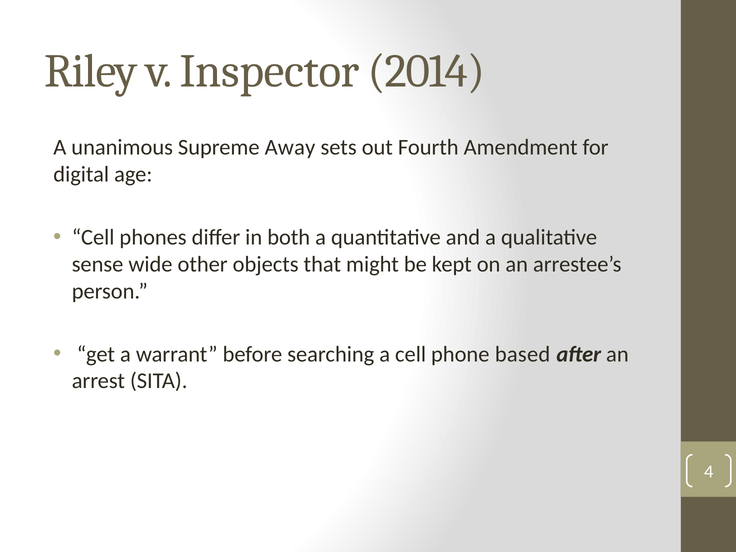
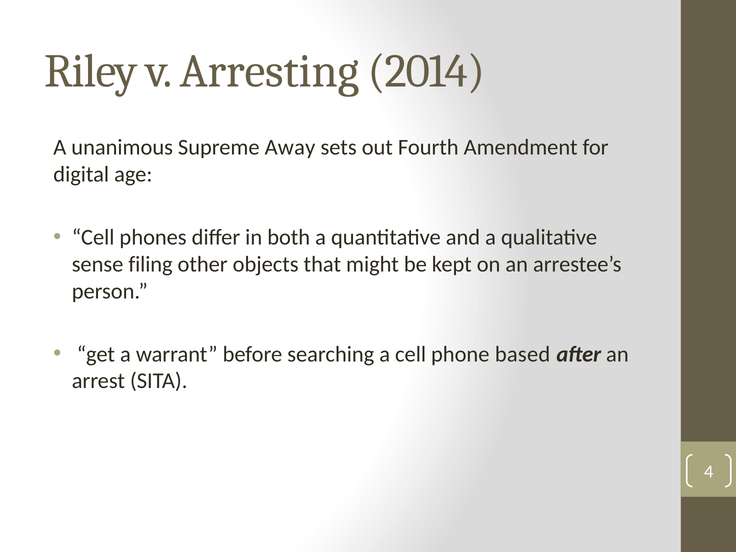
Inspector: Inspector -> Arresting
wide: wide -> filing
